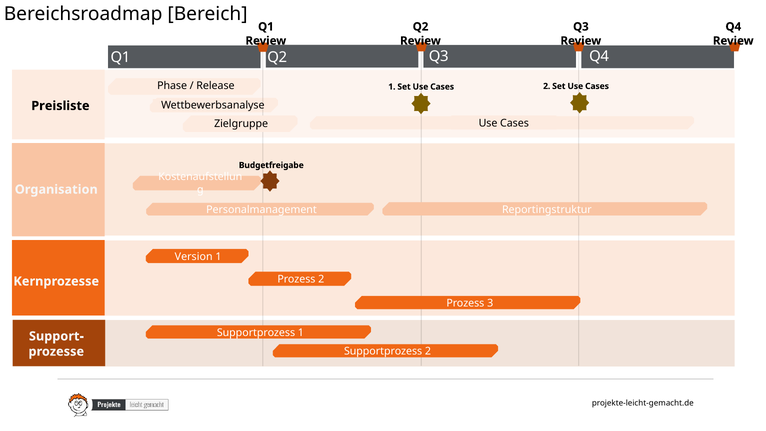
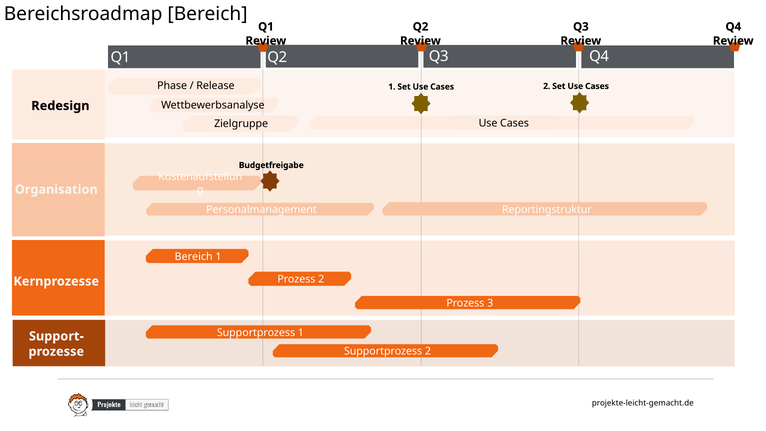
Preisliste: Preisliste -> Redesign
Version at (194, 257): Version -> Bereich
